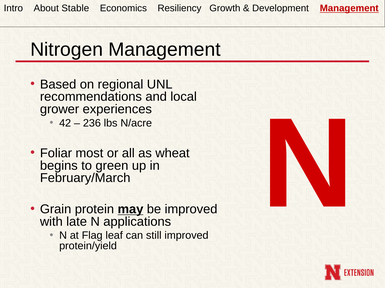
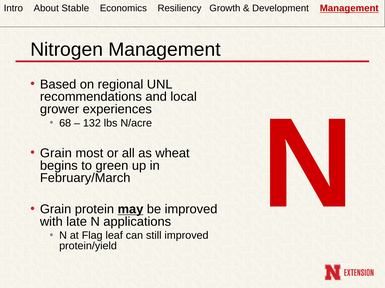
42: 42 -> 68
236: 236 -> 132
Foliar at (56, 153): Foliar -> Grain
